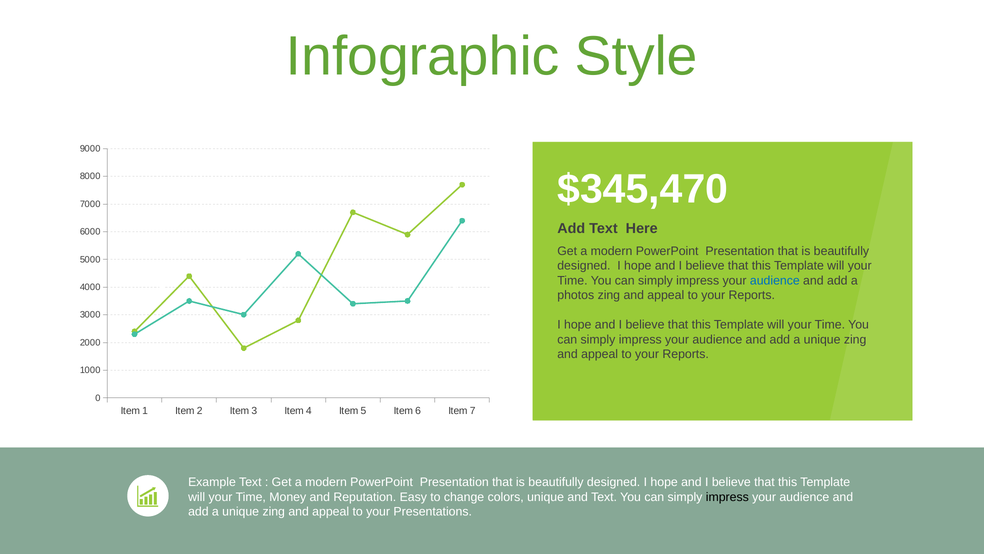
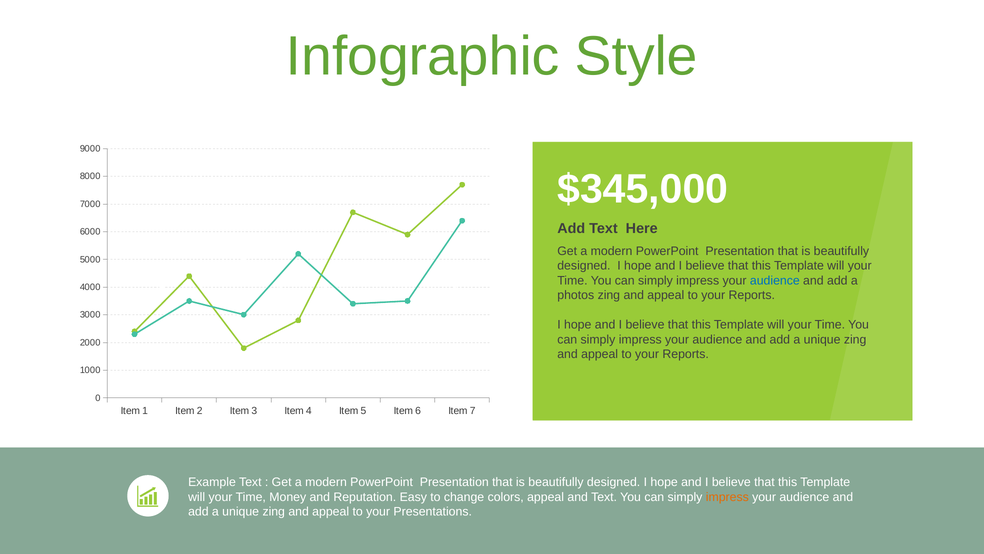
$345,470: $345,470 -> $345,000
colors unique: unique -> appeal
impress at (727, 497) colour: black -> orange
